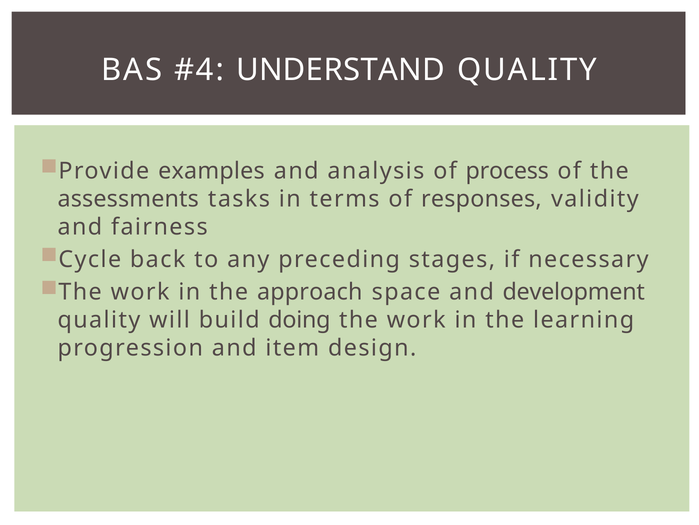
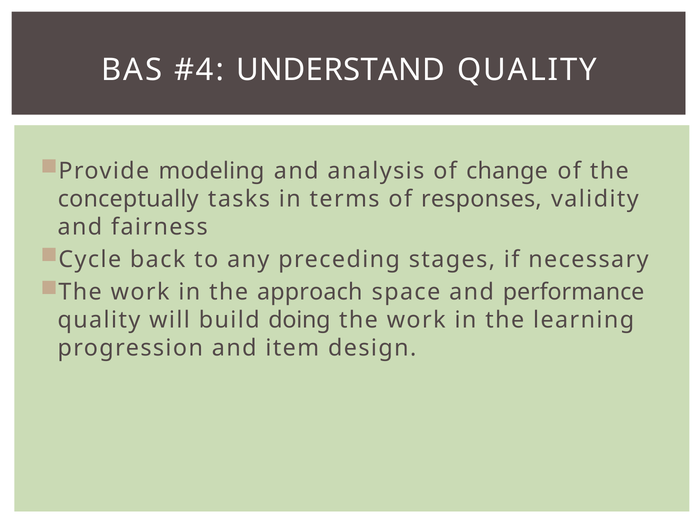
examples: examples -> modeling
process: process -> change
assessments: assessments -> conceptually
development: development -> performance
